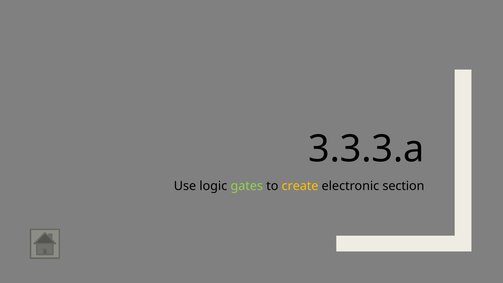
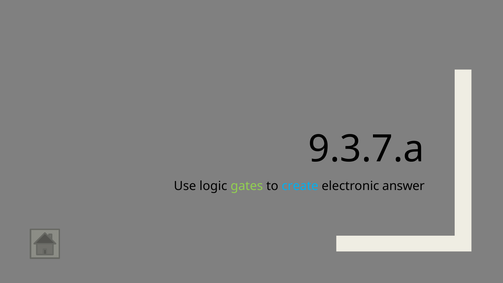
3.3.3.a: 3.3.3.a -> 9.3.7.a
create colour: yellow -> light blue
section: section -> answer
